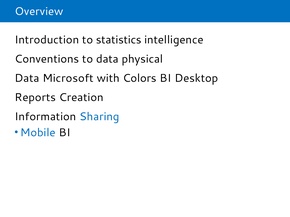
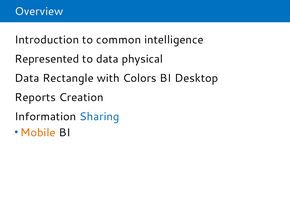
statistics: statistics -> common
Conventions: Conventions -> Represented
Microsoft: Microsoft -> Rectangle
Mobile colour: blue -> orange
